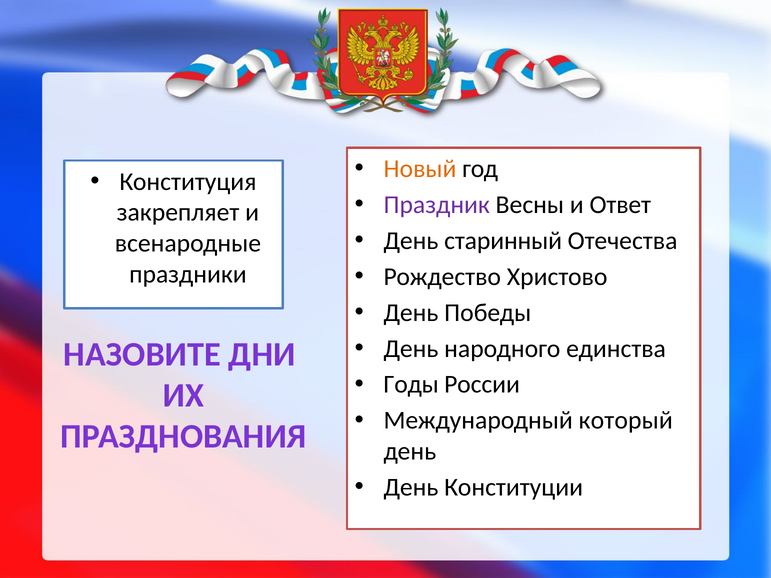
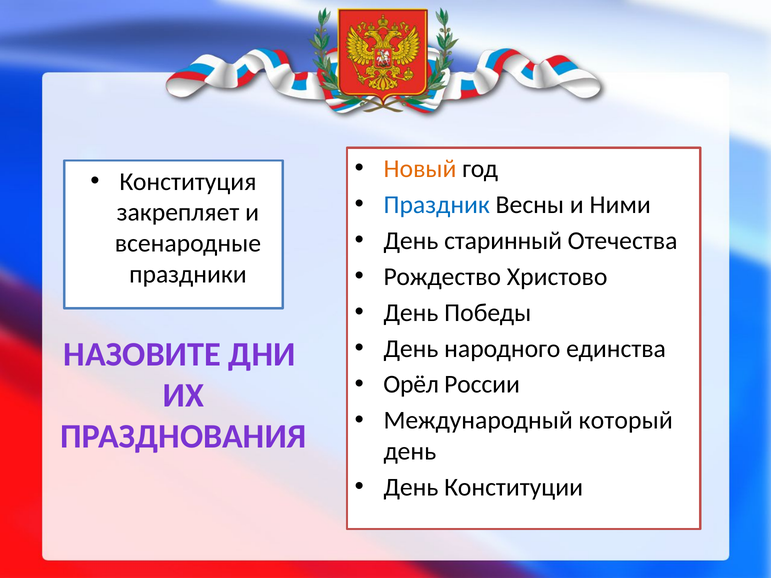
Праздник colour: purple -> blue
Ответ: Ответ -> Ними
Годы: Годы -> Орёл
